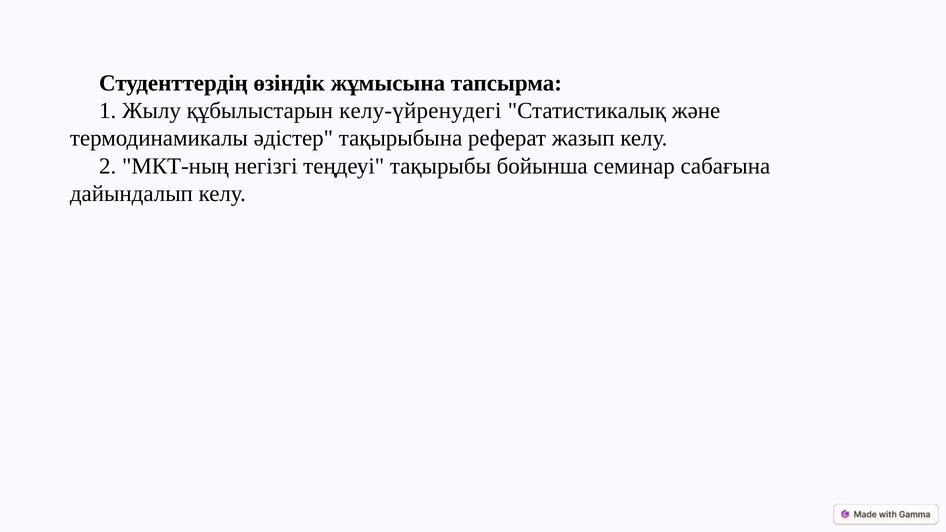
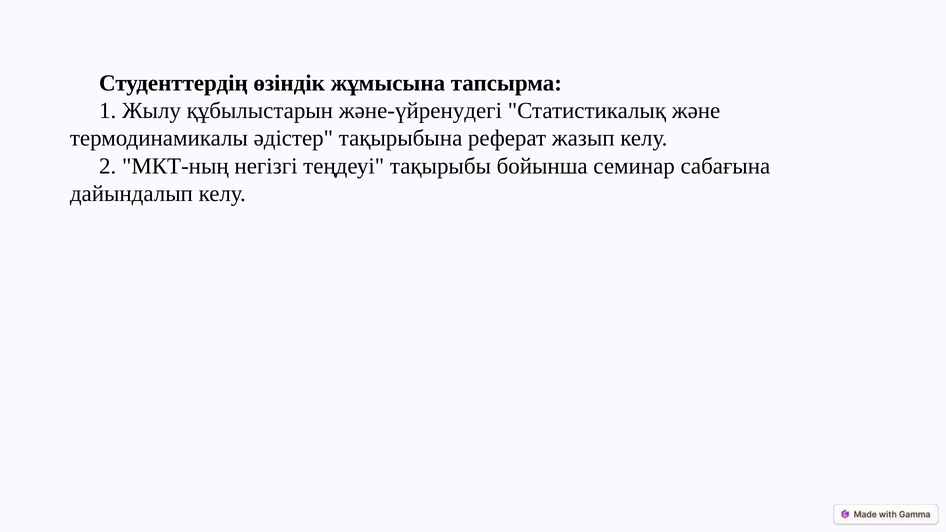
келу-үйренудегі: келу-үйренудегі -> және-үйренудегі
